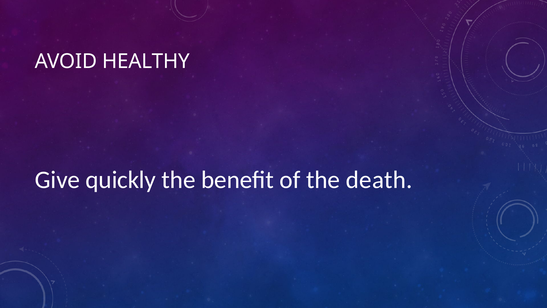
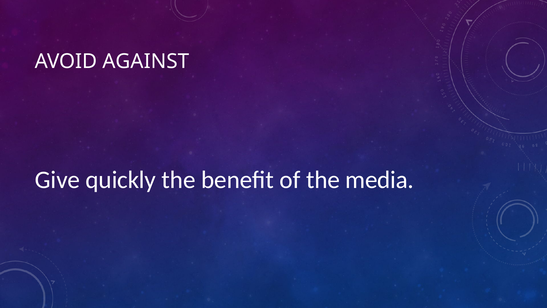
HEALTHY: HEALTHY -> AGAINST
death: death -> media
